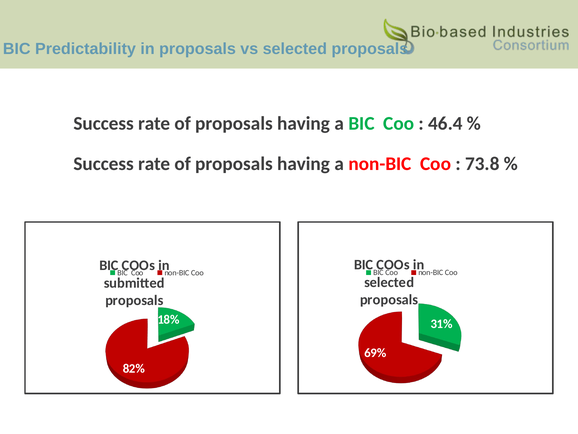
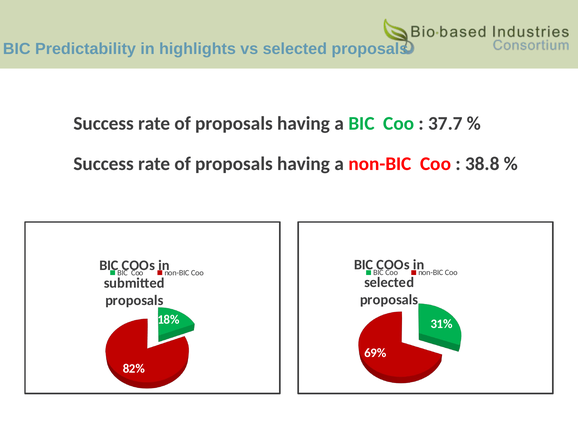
in proposals: proposals -> highlights
46.4: 46.4 -> 37.7
73.8: 73.8 -> 38.8
